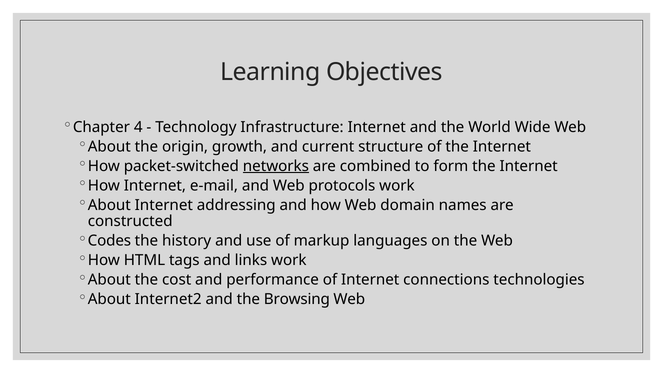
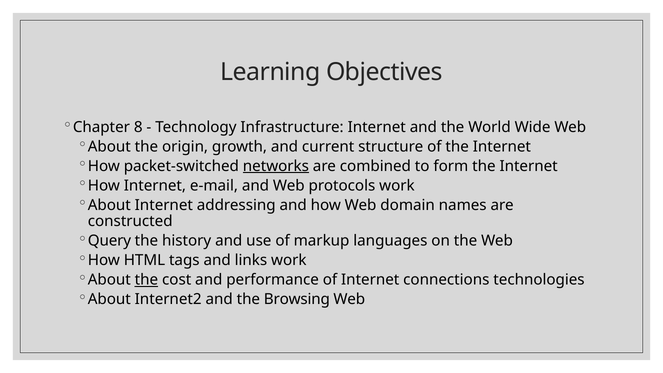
4: 4 -> 8
Codes: Codes -> Query
the at (146, 280) underline: none -> present
